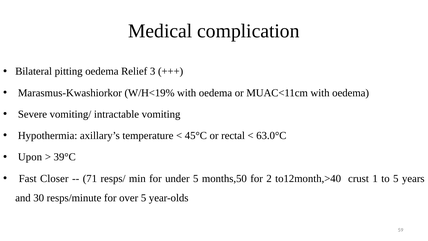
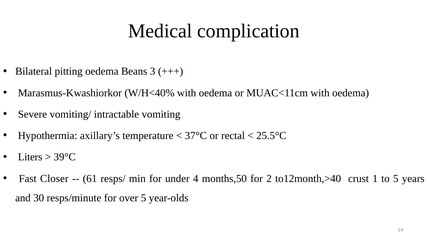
Relief: Relief -> Beans
W/H<19%: W/H<19% -> W/H<40%
45°C: 45°C -> 37°C
63.0°C: 63.0°C -> 25.5°C
Upon: Upon -> Liters
71: 71 -> 61
under 5: 5 -> 4
